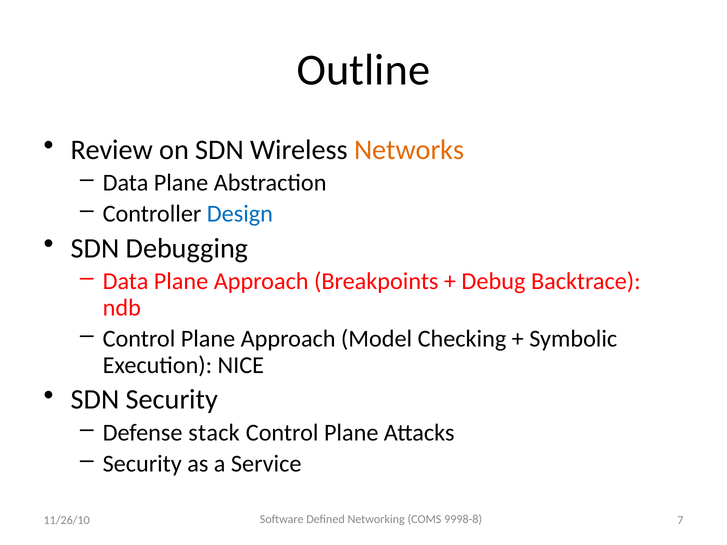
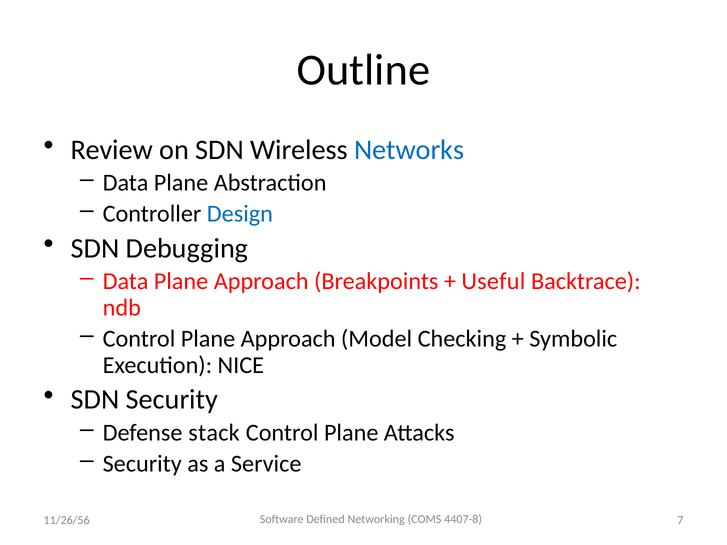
Networks colour: orange -> blue
Debug: Debug -> Useful
9998-8: 9998-8 -> 4407-8
11/26/10: 11/26/10 -> 11/26/56
